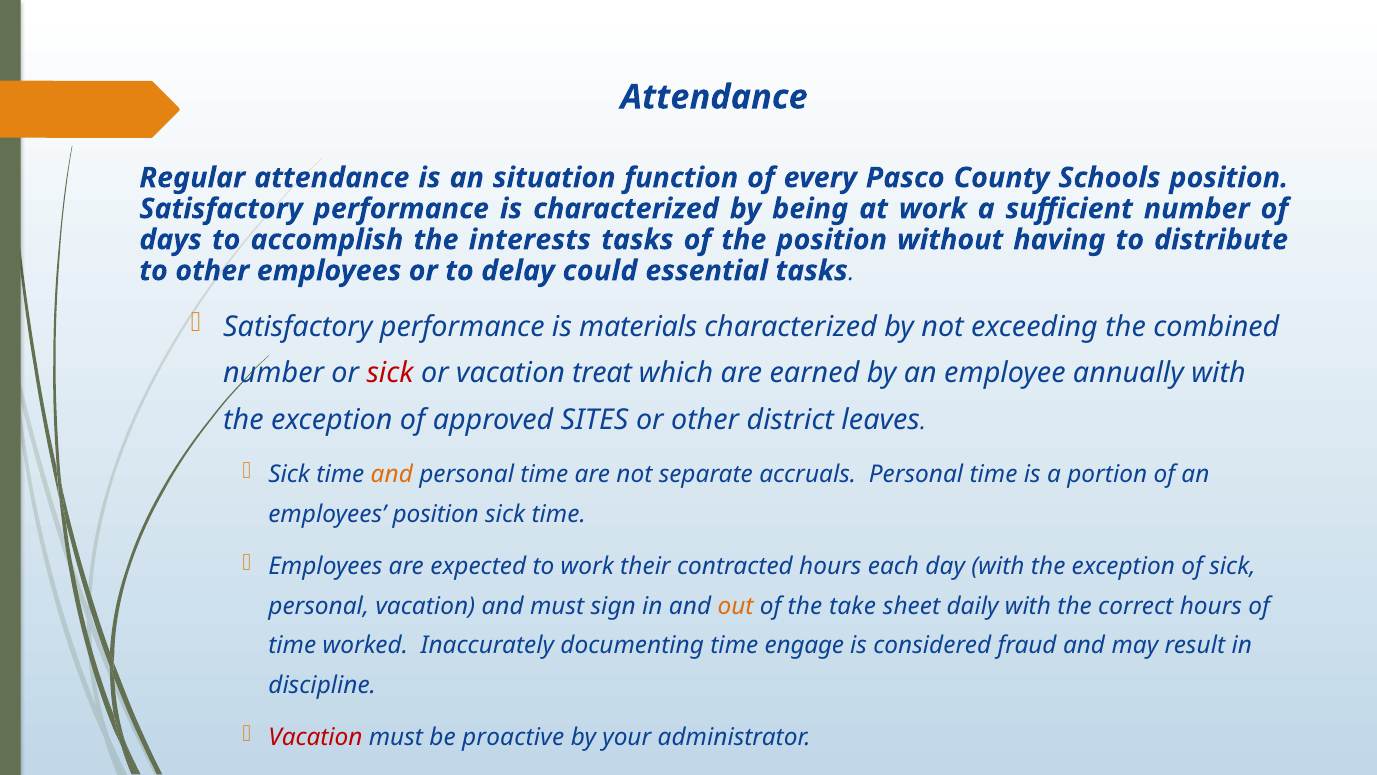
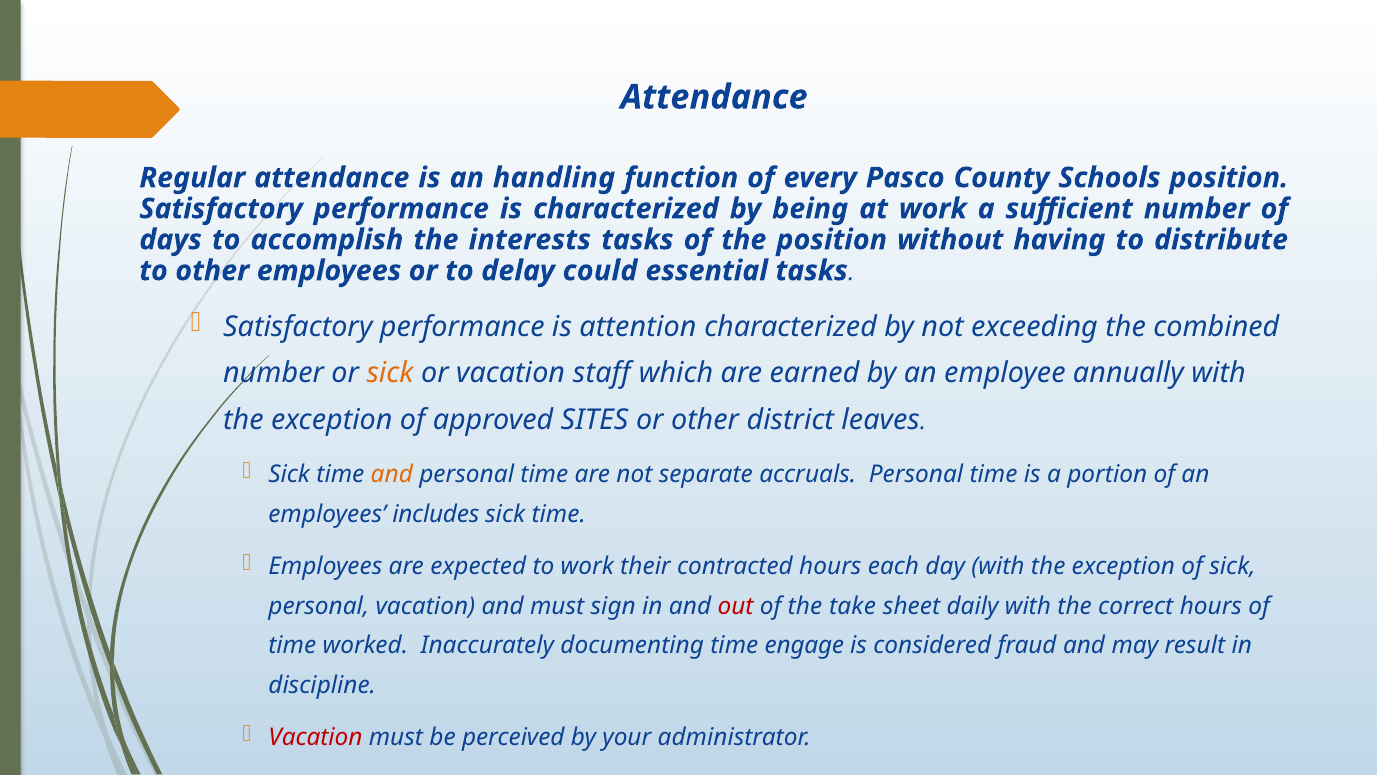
situation: situation -> handling
materials: materials -> attention
sick at (390, 373) colour: red -> orange
treat: treat -> staff
employees position: position -> includes
out colour: orange -> red
proactive: proactive -> perceived
